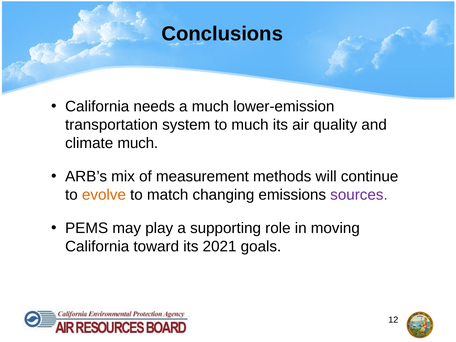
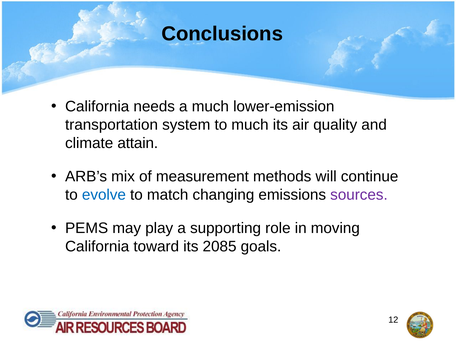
climate much: much -> attain
evolve colour: orange -> blue
2021: 2021 -> 2085
